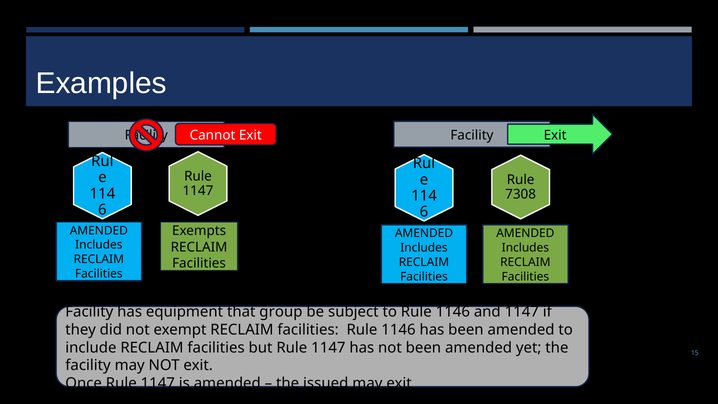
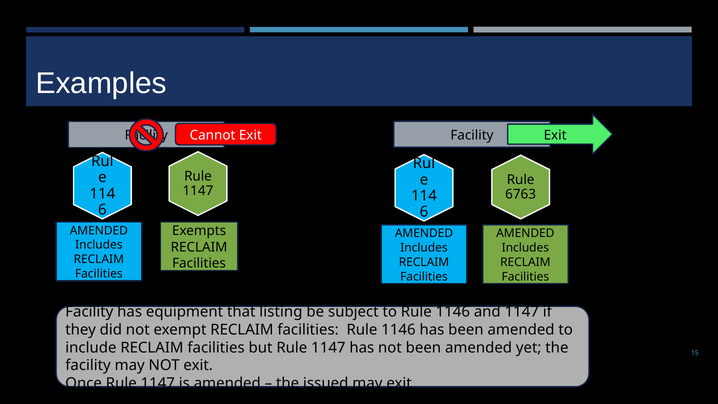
7308: 7308 -> 6763
group: group -> listing
